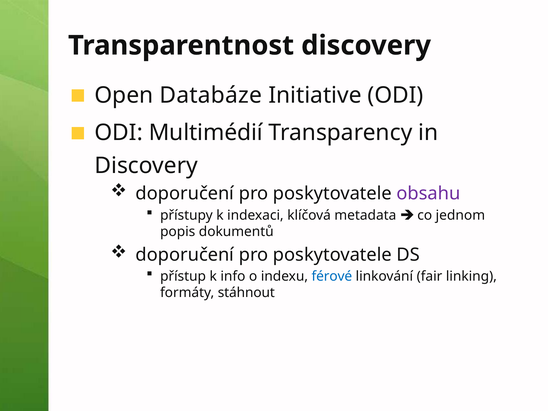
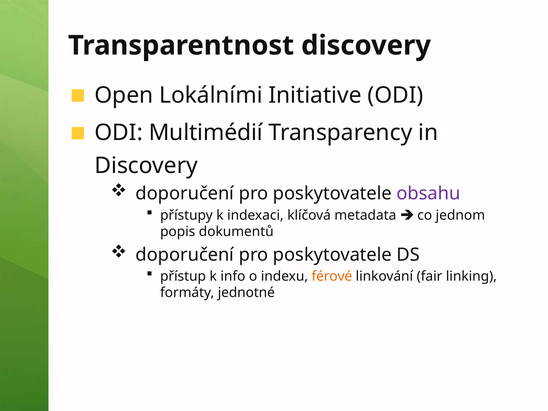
Databáze: Databáze -> Lokálními
férové colour: blue -> orange
stáhnout: stáhnout -> jednotné
